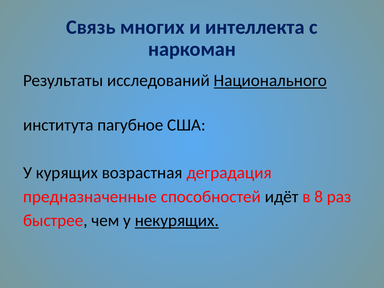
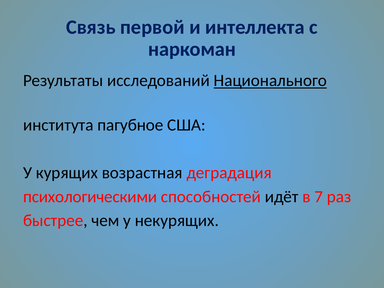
многих: многих -> первой
предназначенные: предназначенные -> психологическими
8: 8 -> 7
некурящих underline: present -> none
